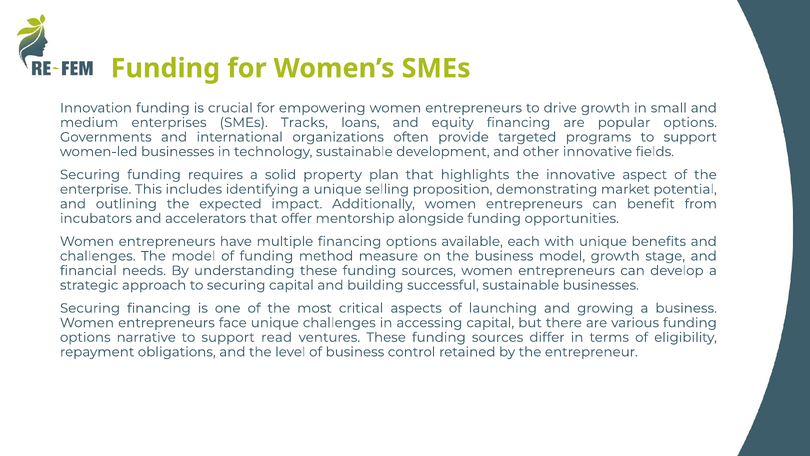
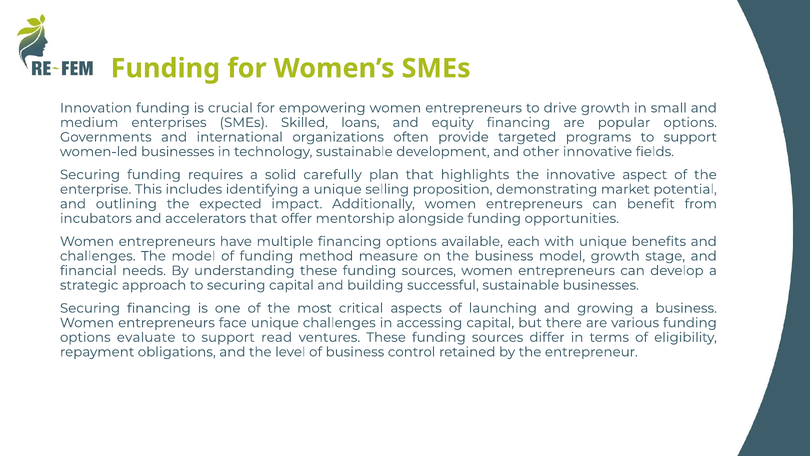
Tracks: Tracks -> Skilled
property: property -> carefully
narrative: narrative -> evaluate
